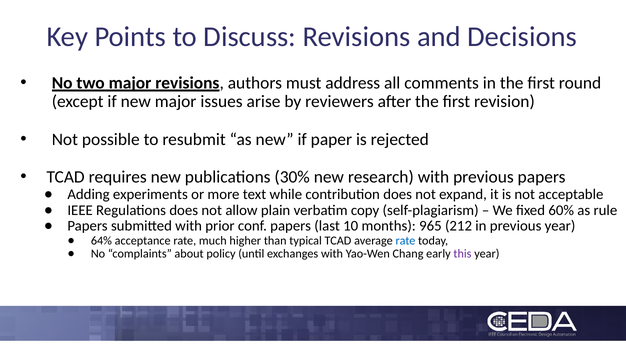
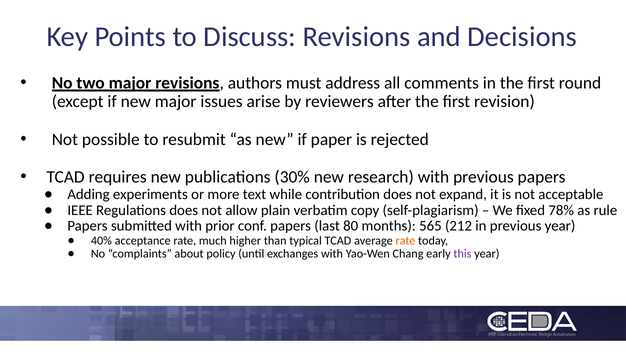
60%: 60% -> 78%
10: 10 -> 80
965: 965 -> 565
64%: 64% -> 40%
rate at (405, 241) colour: blue -> orange
